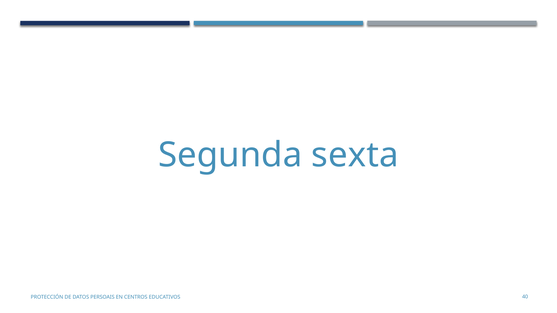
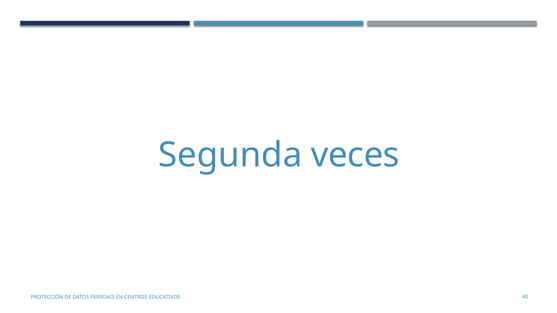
sexta: sexta -> veces
